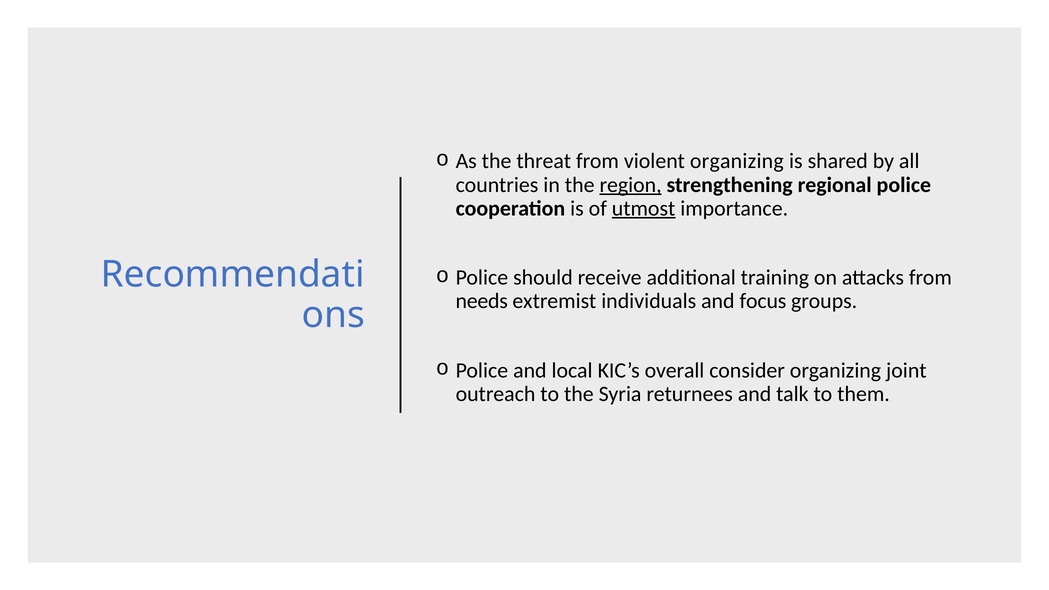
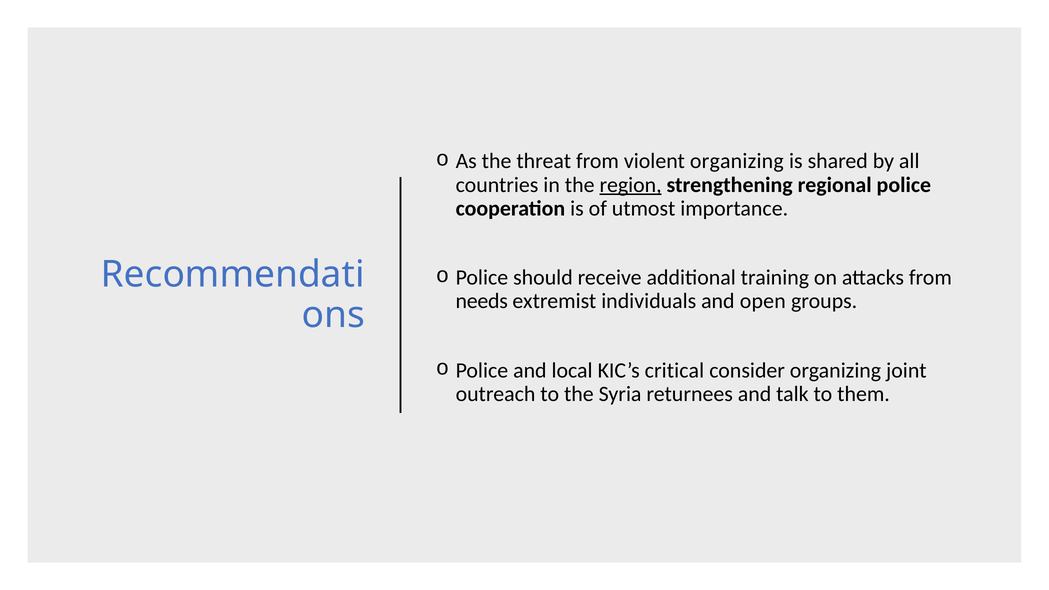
utmost underline: present -> none
focus: focus -> open
overall: overall -> critical
